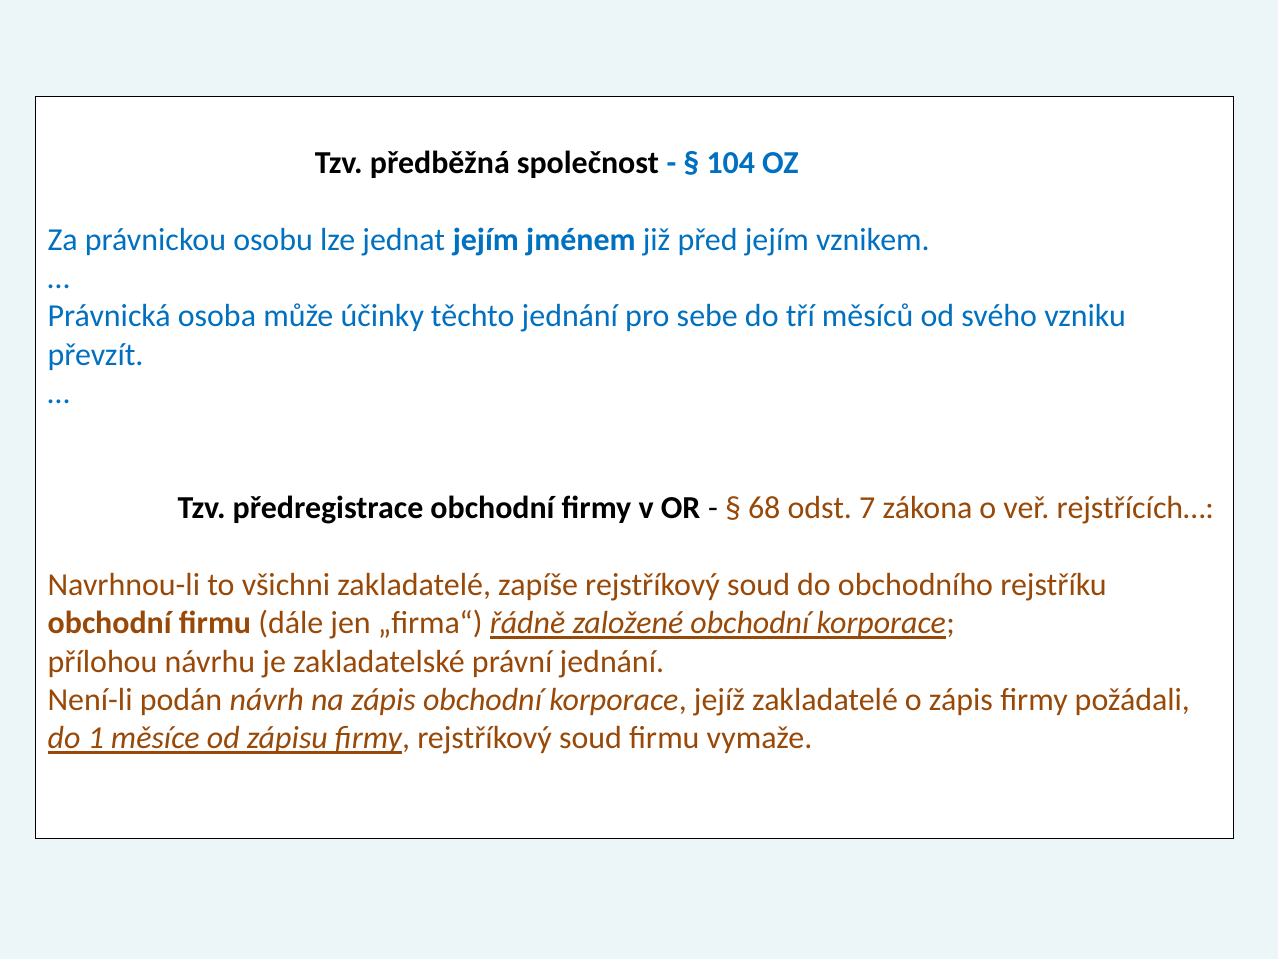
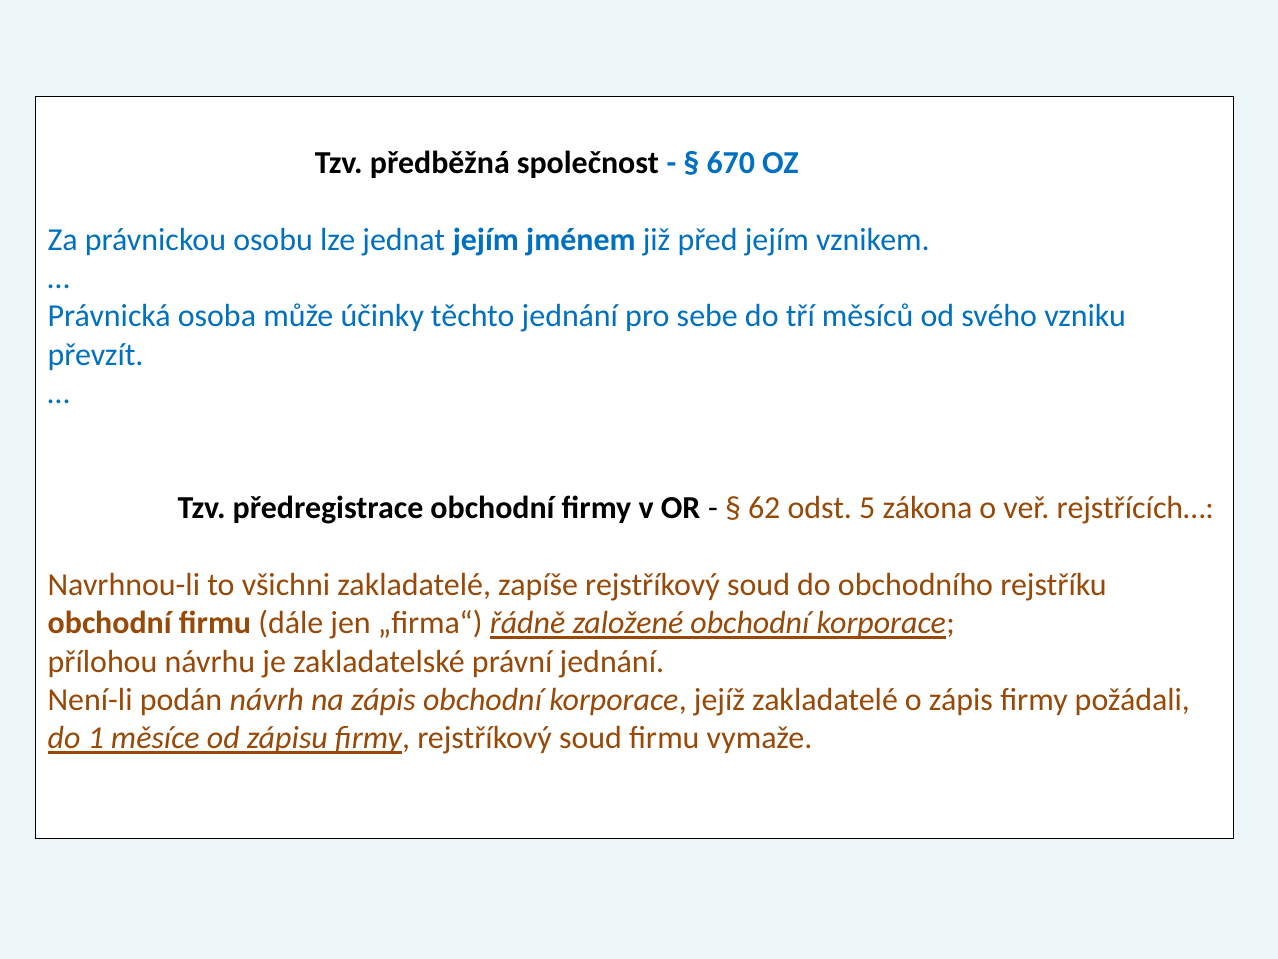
104: 104 -> 670
68: 68 -> 62
7: 7 -> 5
